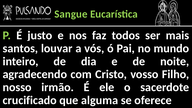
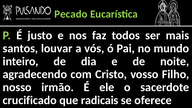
Sangue: Sangue -> Pecado
alguma: alguma -> radicais
